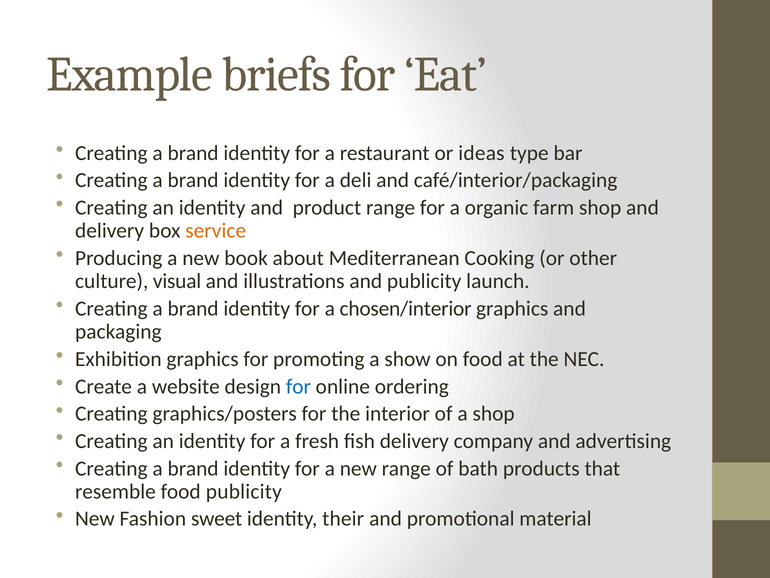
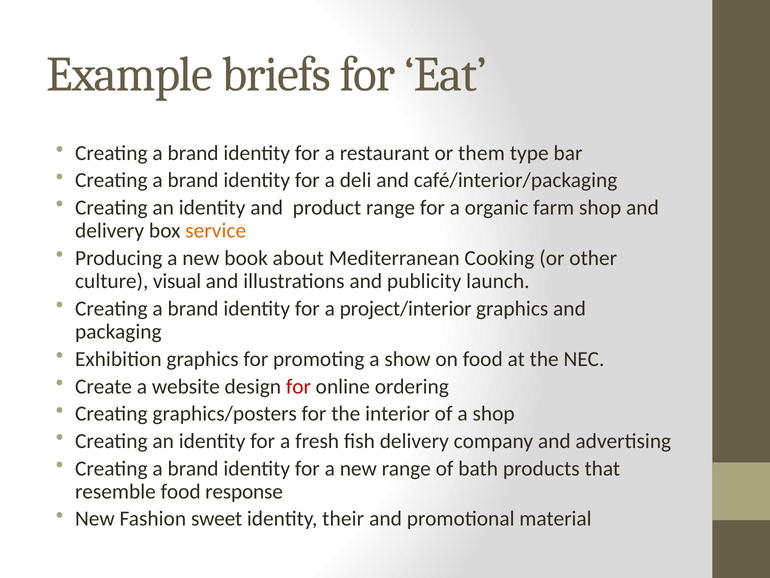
ideas: ideas -> them
chosen/interior: chosen/interior -> project/interior
for at (298, 386) colour: blue -> red
food publicity: publicity -> response
